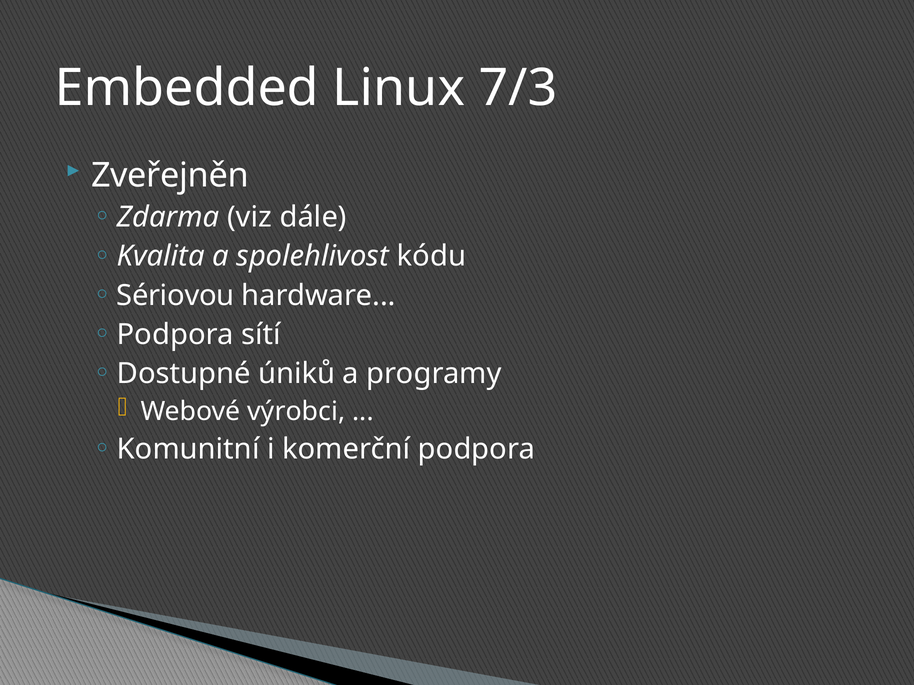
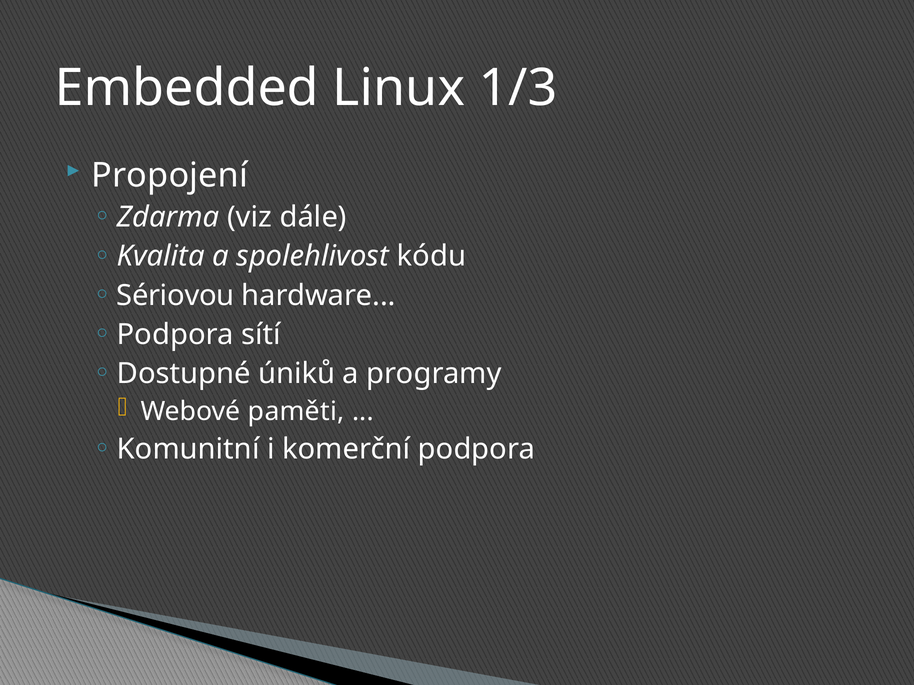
7/3: 7/3 -> 1/3
Zveřejněn: Zveřejněn -> Propojení
výrobci: výrobci -> paměti
